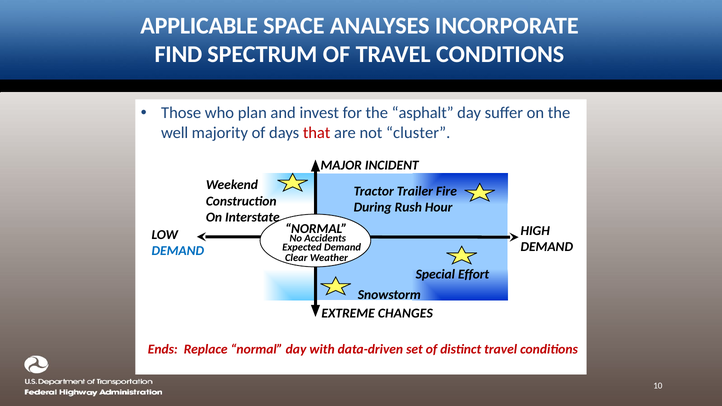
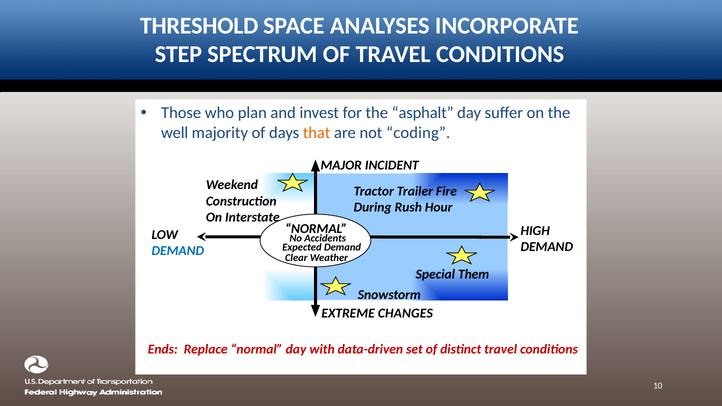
APPLICABLE: APPLICABLE -> THRESHOLD
FIND: FIND -> STEP
that colour: red -> orange
cluster: cluster -> coding
Effort: Effort -> Them
